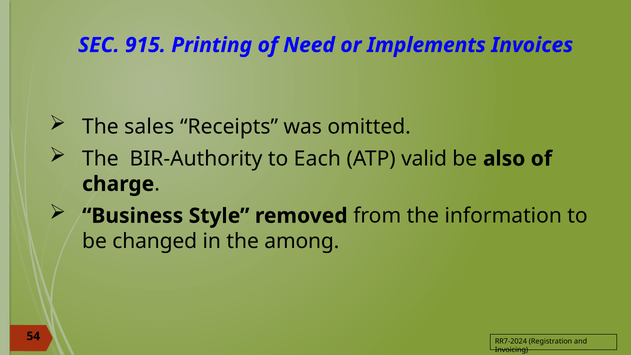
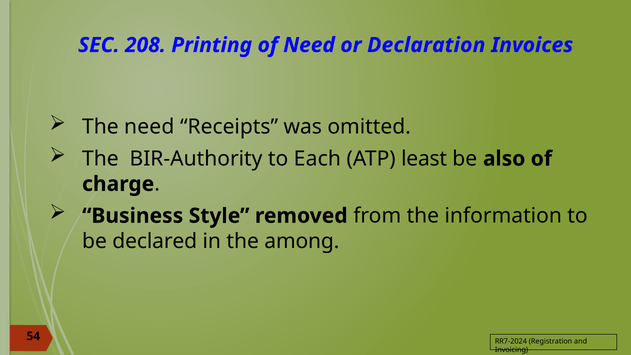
915: 915 -> 208
Implements: Implements -> Declaration
The sales: sales -> need
valid: valid -> least
changed: changed -> declared
